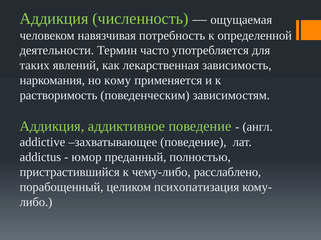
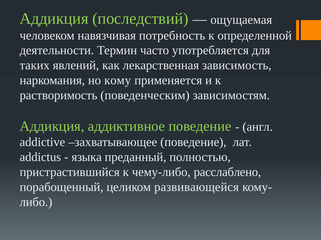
численность: численность -> последствий
юмор: юмор -> языка
психопатизация: психопатизация -> развивающейся
